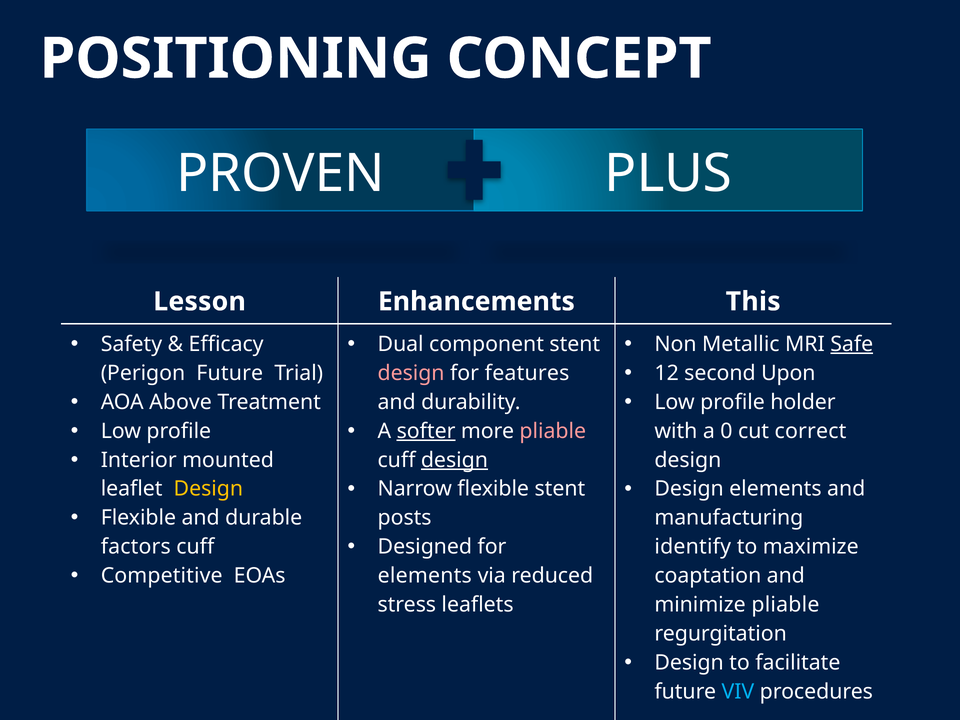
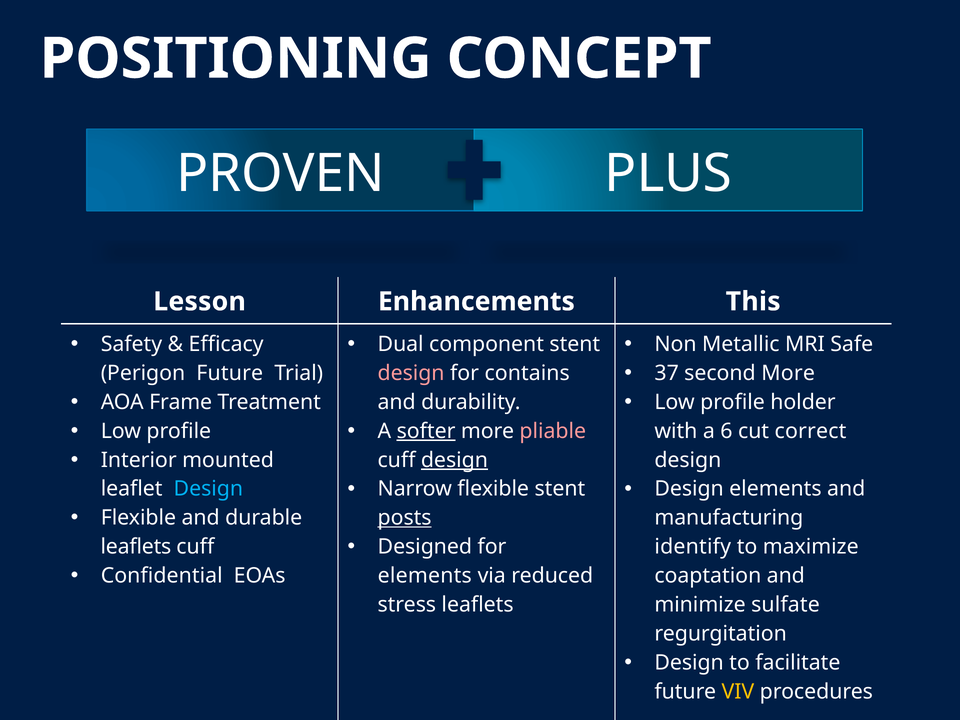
Safe underline: present -> none
12: 12 -> 37
second Upon: Upon -> More
features: features -> contains
Above: Above -> Frame
0: 0 -> 6
Design at (208, 489) colour: yellow -> light blue
posts underline: none -> present
factors at (136, 547): factors -> leaflets
Competitive: Competitive -> Confidential
minimize pliable: pliable -> sulfate
VIV colour: light blue -> yellow
